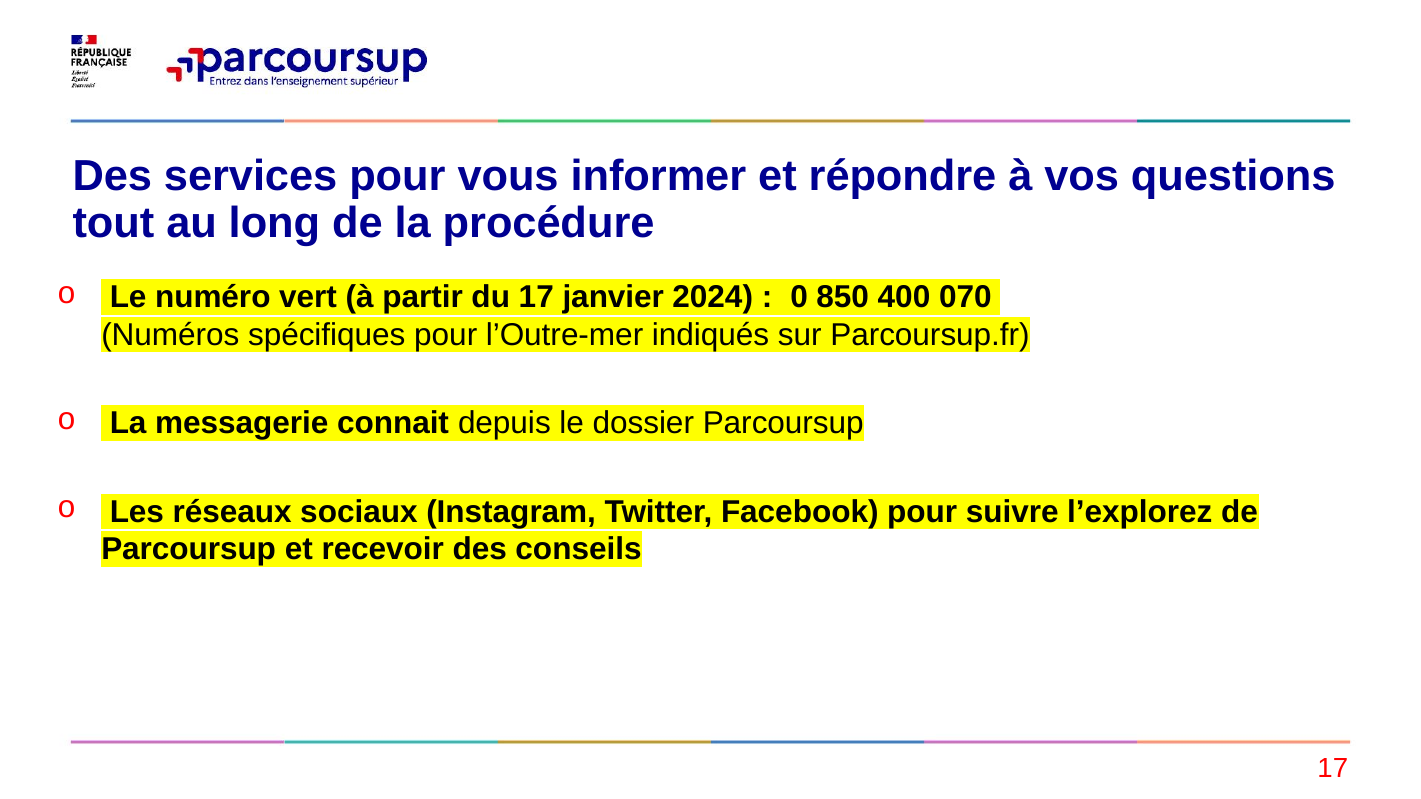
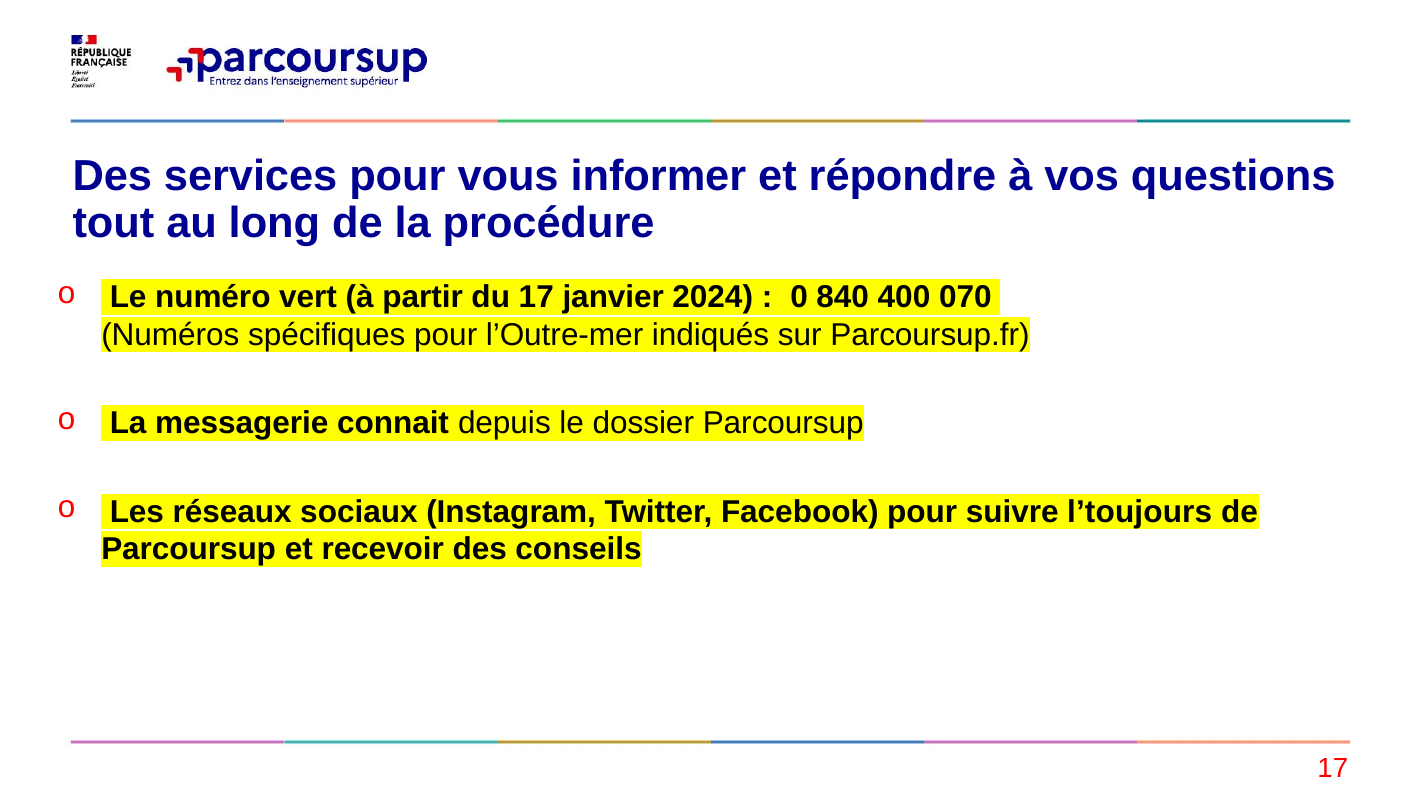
850: 850 -> 840
l’explorez: l’explorez -> l’toujours
